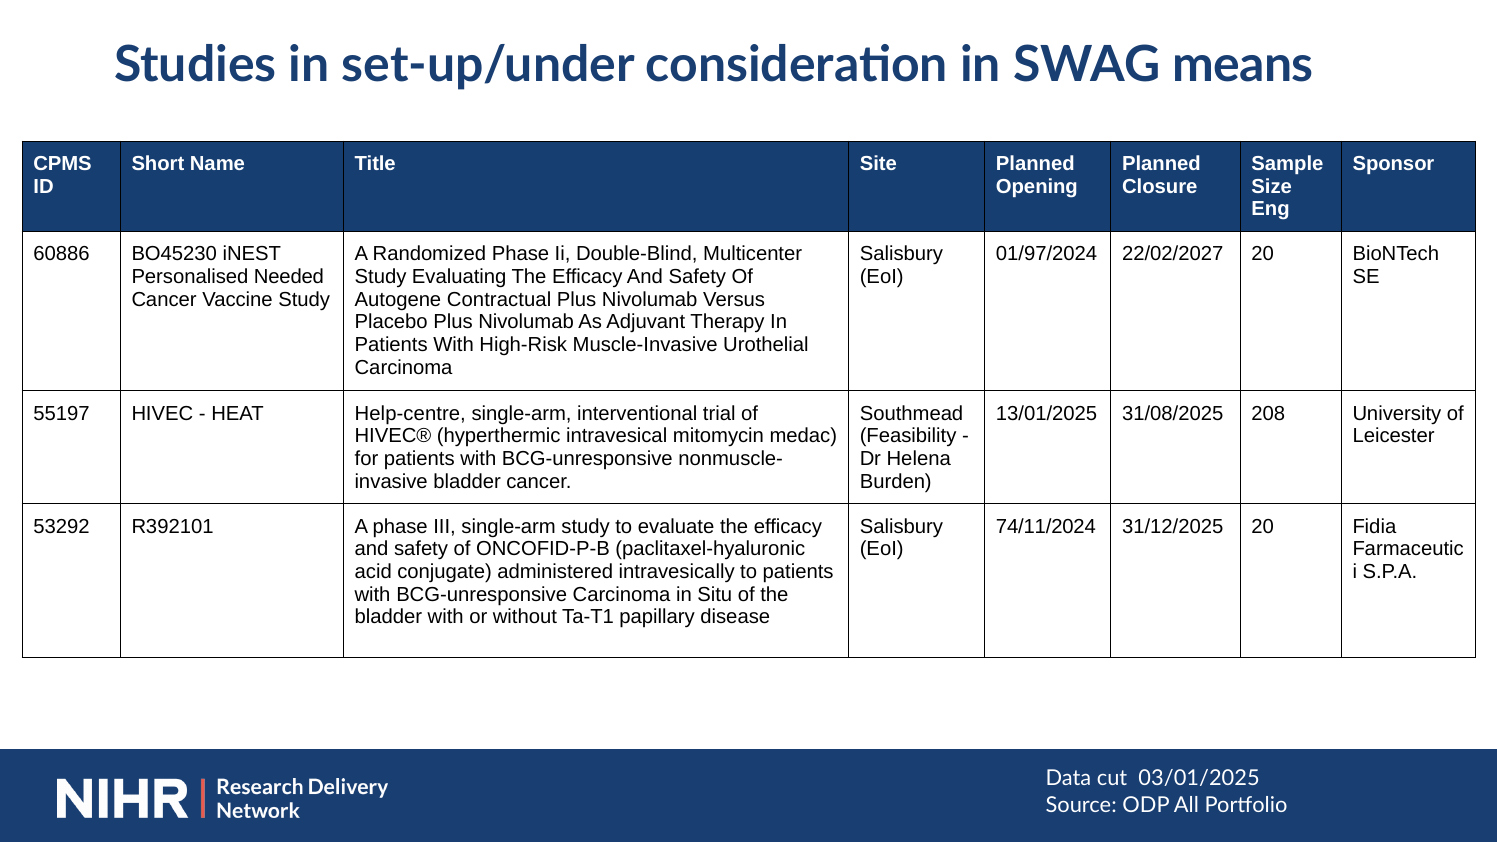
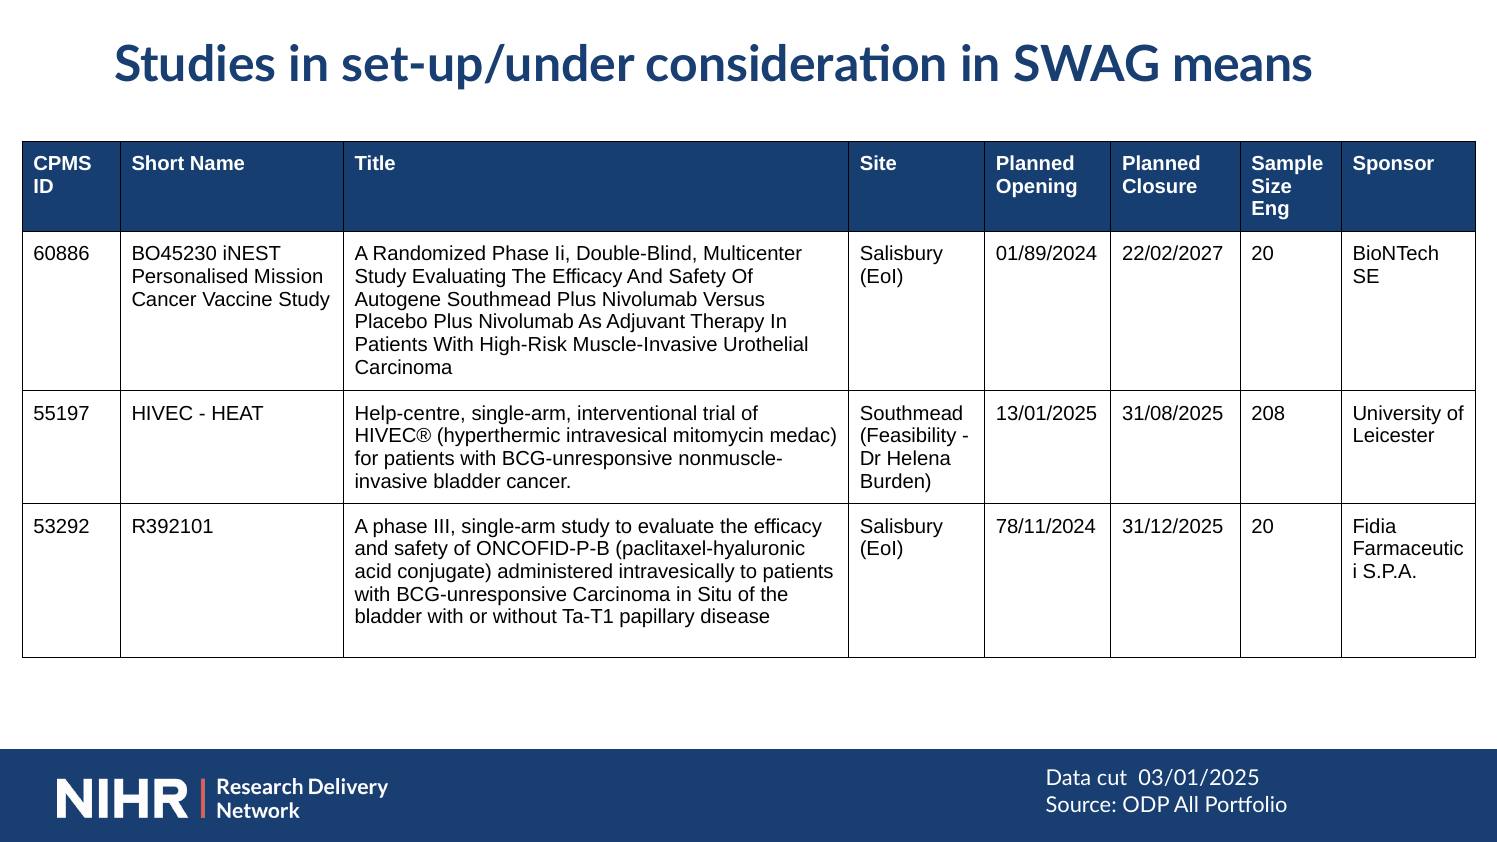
01/97/2024: 01/97/2024 -> 01/89/2024
Needed: Needed -> Mission
Autogene Contractual: Contractual -> Southmead
74/11/2024: 74/11/2024 -> 78/11/2024
